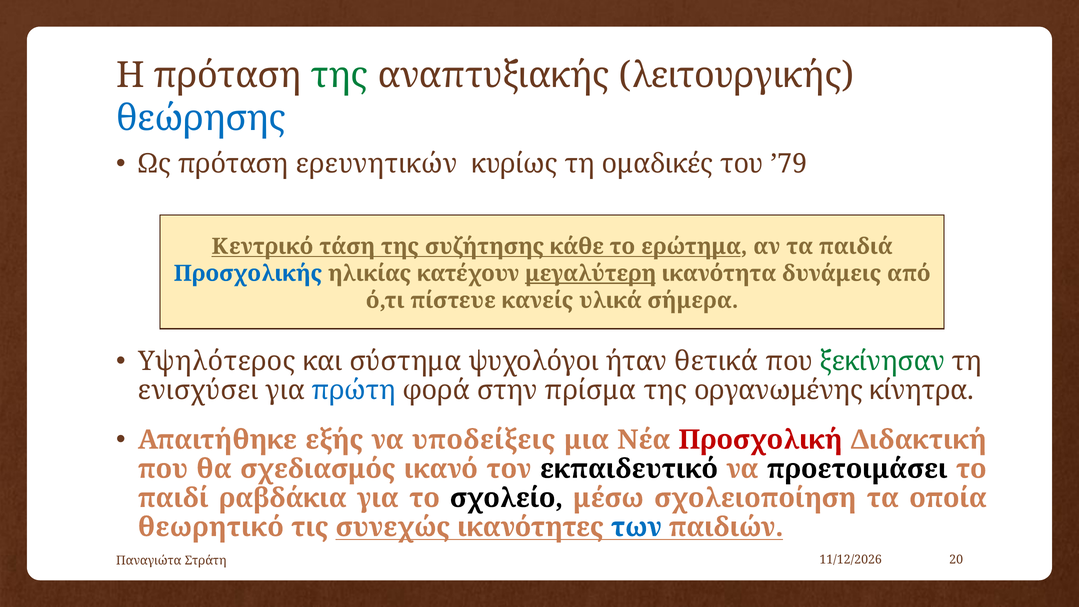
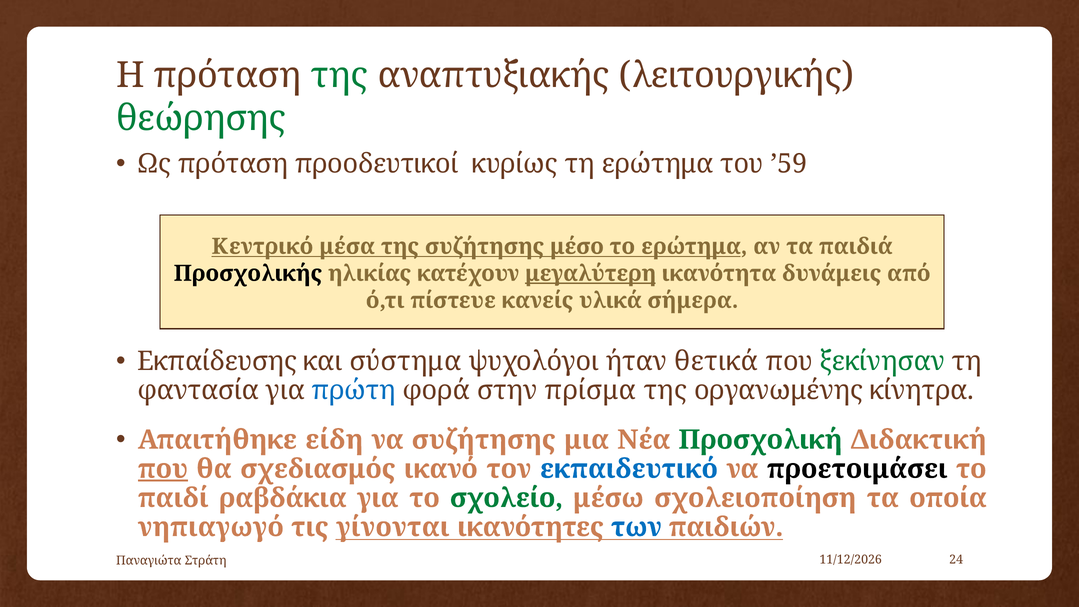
θεώρησης colour: blue -> green
ερευνητικών: ερευνητικών -> προοδευτικοί
τη ομαδικές: ομαδικές -> ερώτημα
’79: ’79 -> ’59
τάση: τάση -> μέσα
κάθε: κάθε -> μέσο
Προσχολικής colour: blue -> black
Υψηλότερος: Υψηλότερος -> Εκπαίδευσης
ενισχύσει: ενισχύσει -> φαντασία
εξής: εξής -> είδη
να υποδείξεις: υποδείξεις -> συζήτησης
Προσχολική colour: red -> green
που at (163, 469) underline: none -> present
εκπαιδευτικό colour: black -> blue
σχολείο colour: black -> green
θεωρητικό: θεωρητικό -> νηπιαγωγό
συνεχώς: συνεχώς -> γίνονται
20: 20 -> 24
